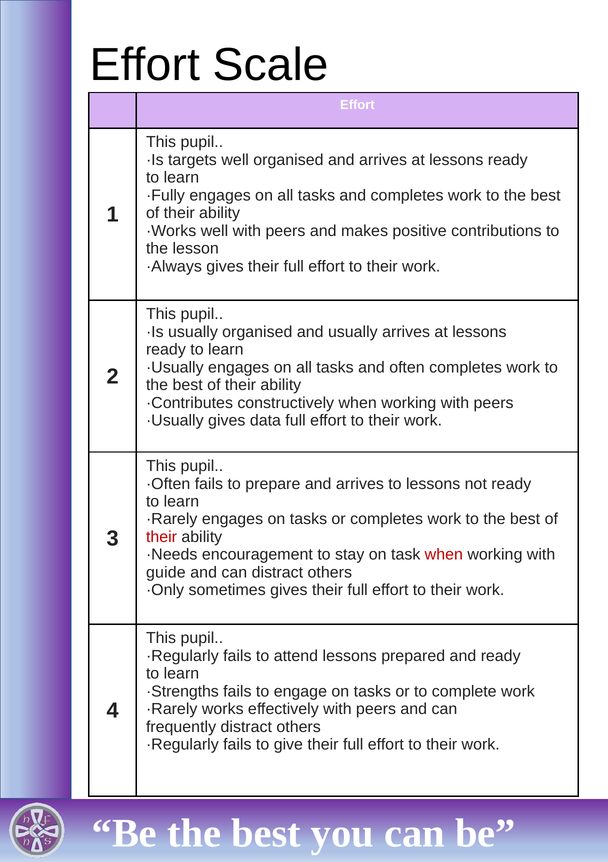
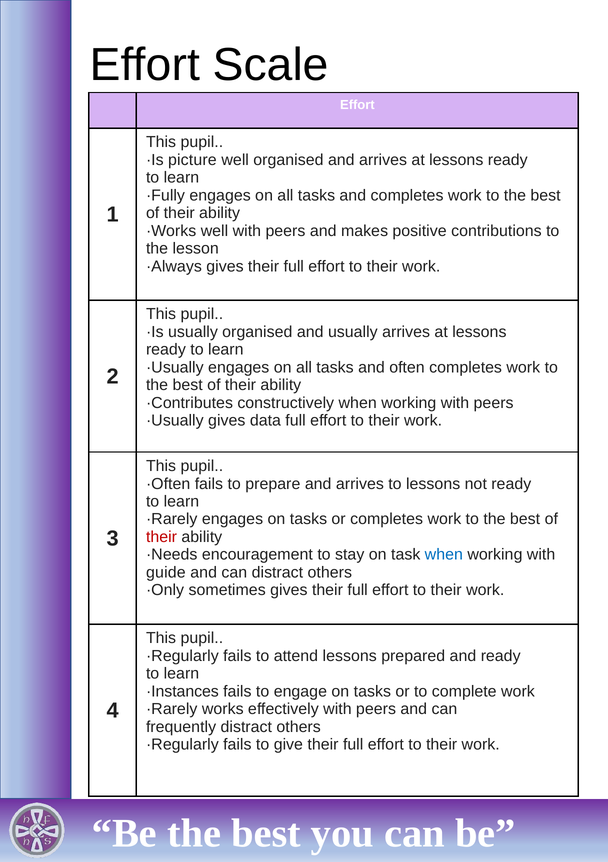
targets: targets -> picture
when at (444, 555) colour: red -> blue
·Strengths: ·Strengths -> ·Instances
